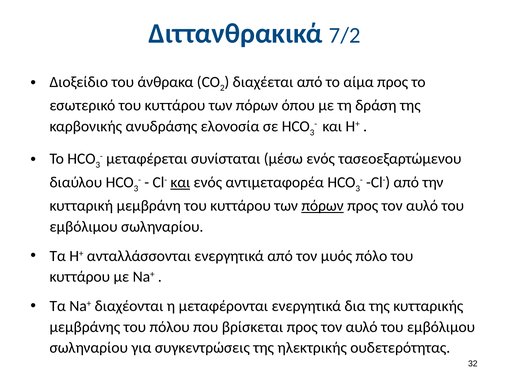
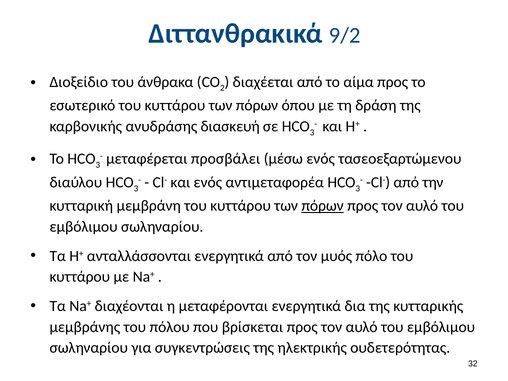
7/2: 7/2 -> 9/2
ελονοσία: ελονοσία -> διασκευή
συνίσταται: συνίσταται -> προσβάλει
και at (180, 182) underline: present -> none
